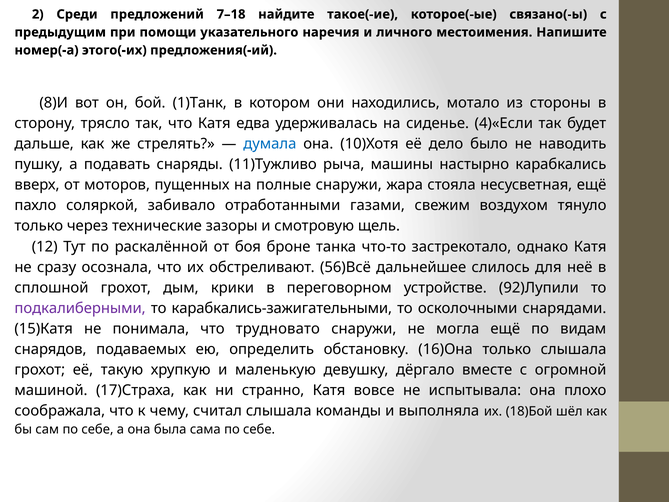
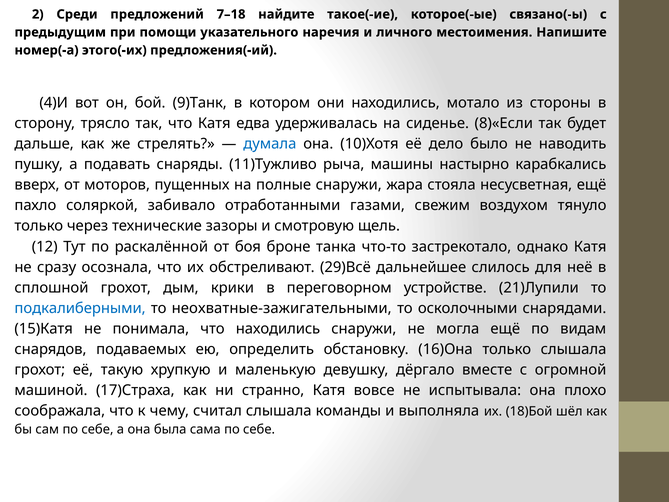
8)И: 8)И -> 4)И
1)Танк: 1)Танк -> 9)Танк
4)«Если: 4)«Если -> 8)«Если
56)Всё: 56)Всё -> 29)Всё
92)Лупили: 92)Лупили -> 21)Лупили
подкалиберными colour: purple -> blue
карабкались-зажигательными: карабкались-зажигательными -> неохватные-зажигательными
что трудновато: трудновато -> находились
